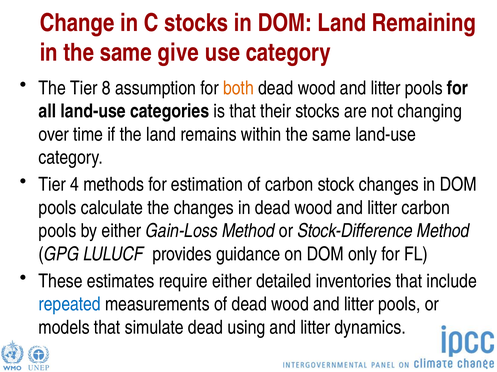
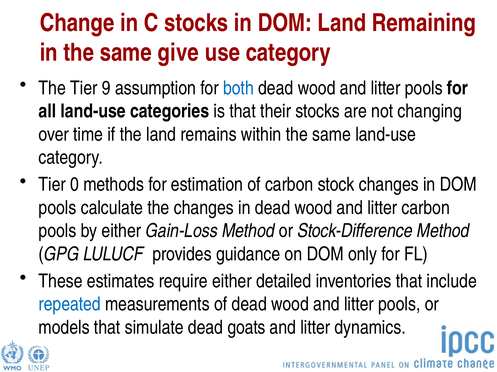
8: 8 -> 9
both colour: orange -> blue
4: 4 -> 0
using: using -> goats
